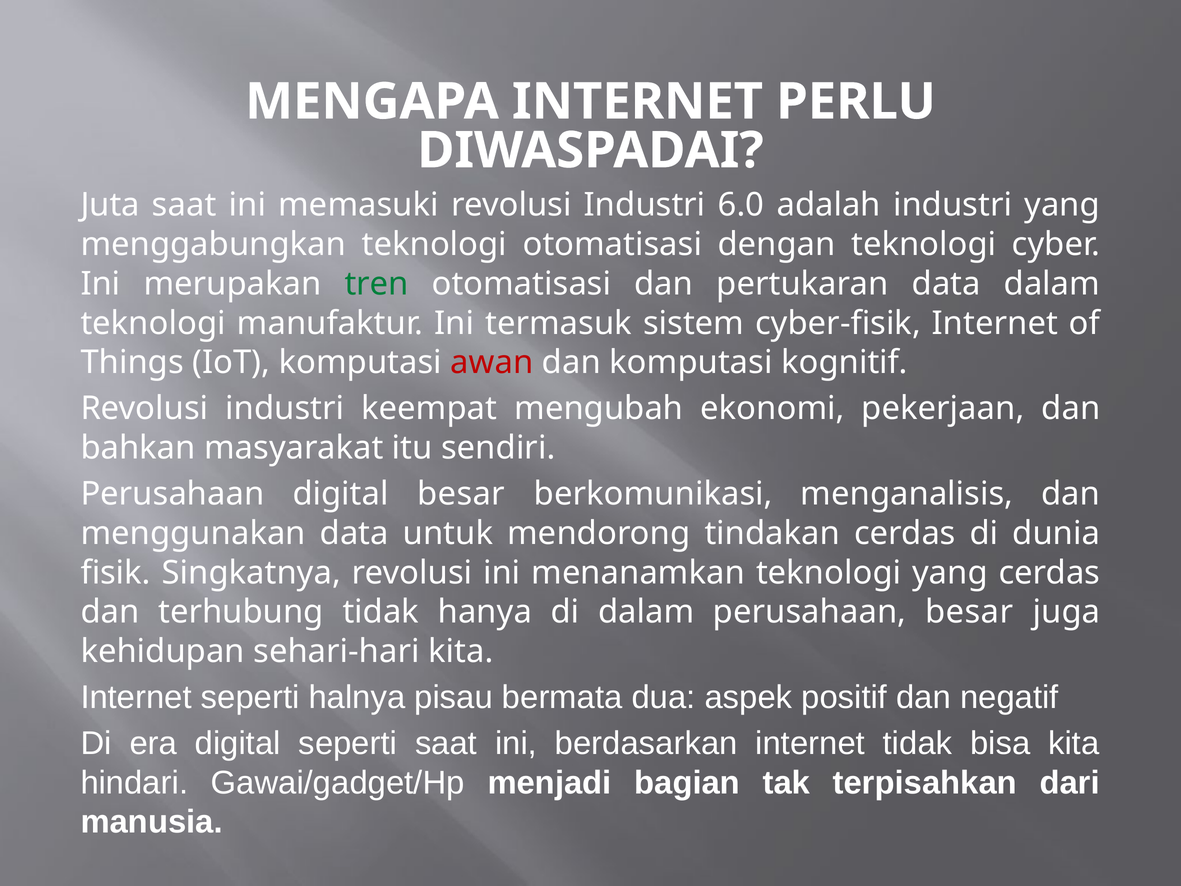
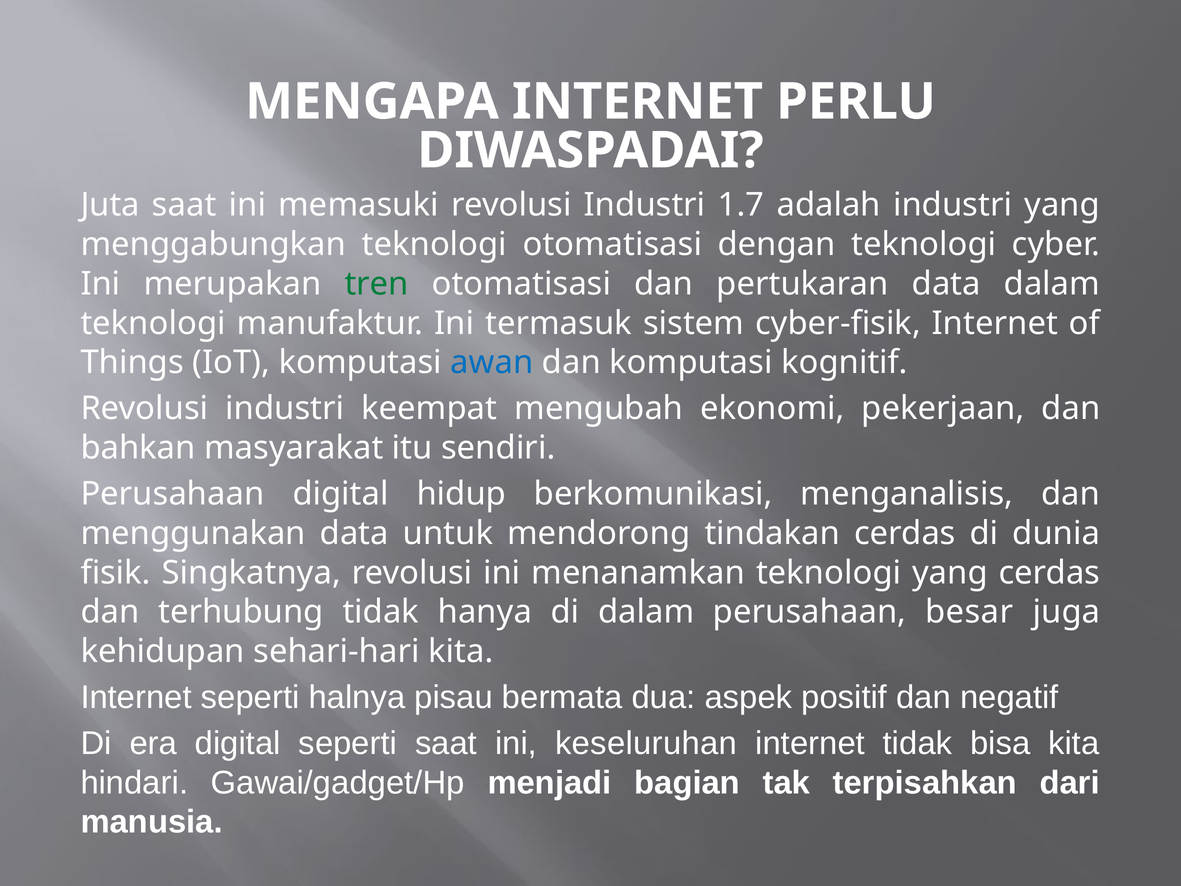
6.0: 6.0 -> 1.7
awan colour: red -> blue
digital besar: besar -> hidup
berdasarkan: berdasarkan -> keseluruhan
